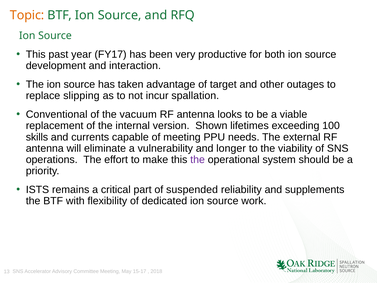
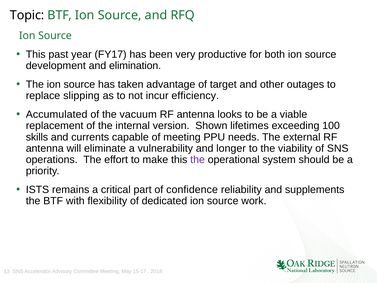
Topic colour: orange -> black
interaction: interaction -> elimination
spallation: spallation -> efficiency
Conventional: Conventional -> Accumulated
suspended: suspended -> confidence
